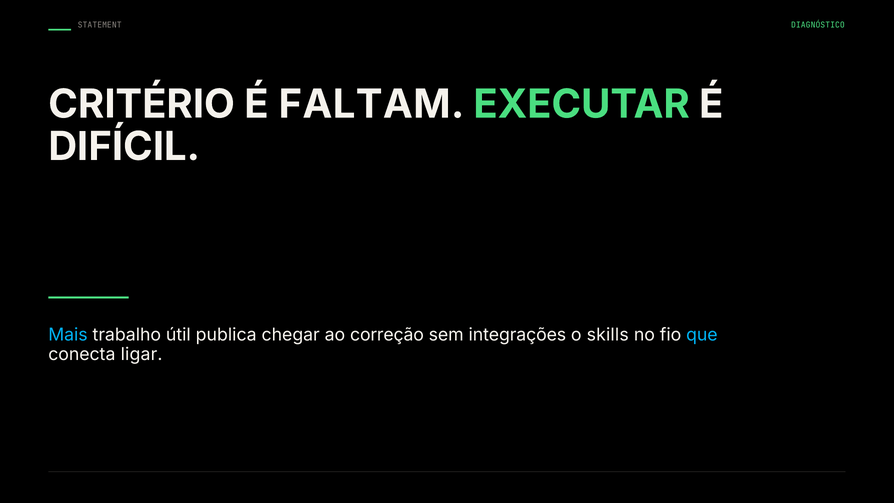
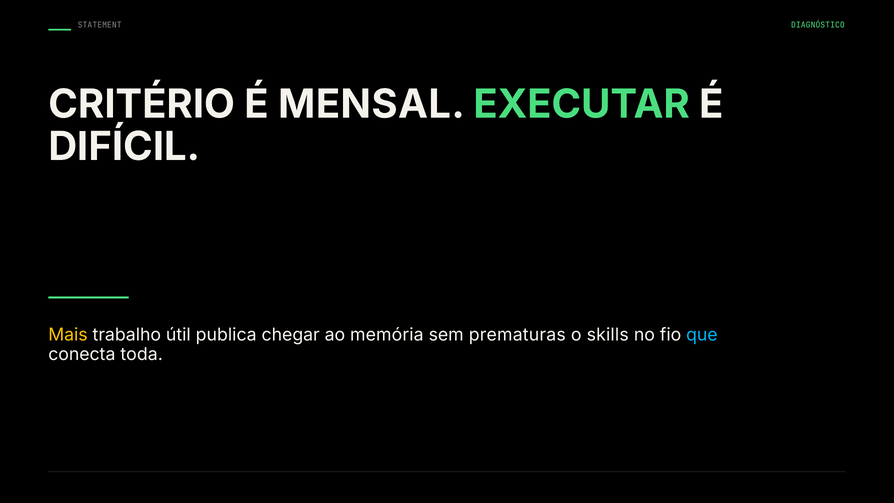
FALTAM: FALTAM -> MENSAL
Mais colour: light blue -> yellow
correção: correção -> memória
integrações: integrações -> prematuras
ligar: ligar -> toda
